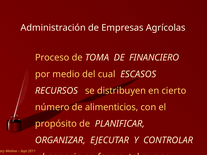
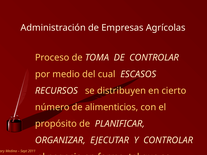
DE FINANCIERO: FINANCIERO -> CONTROLAR
